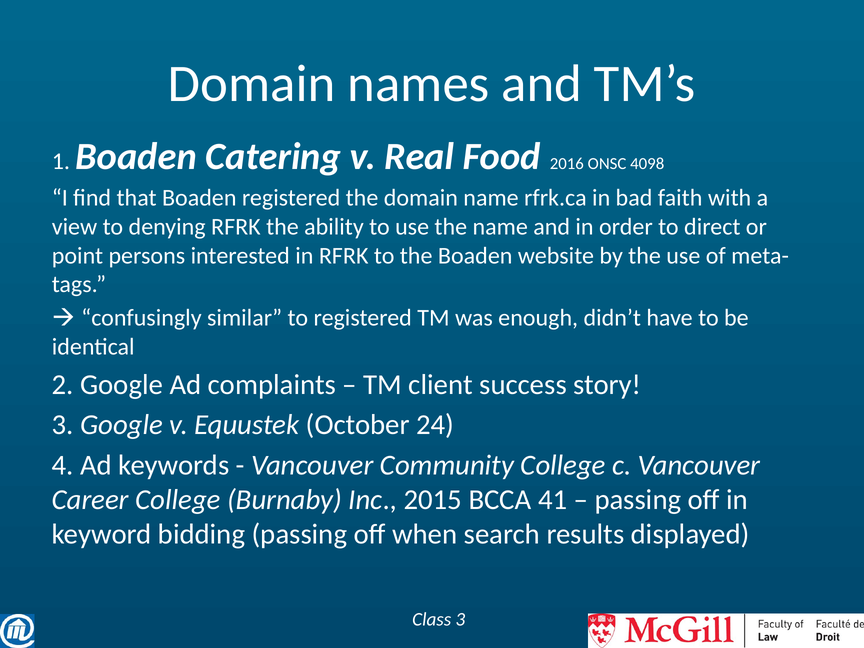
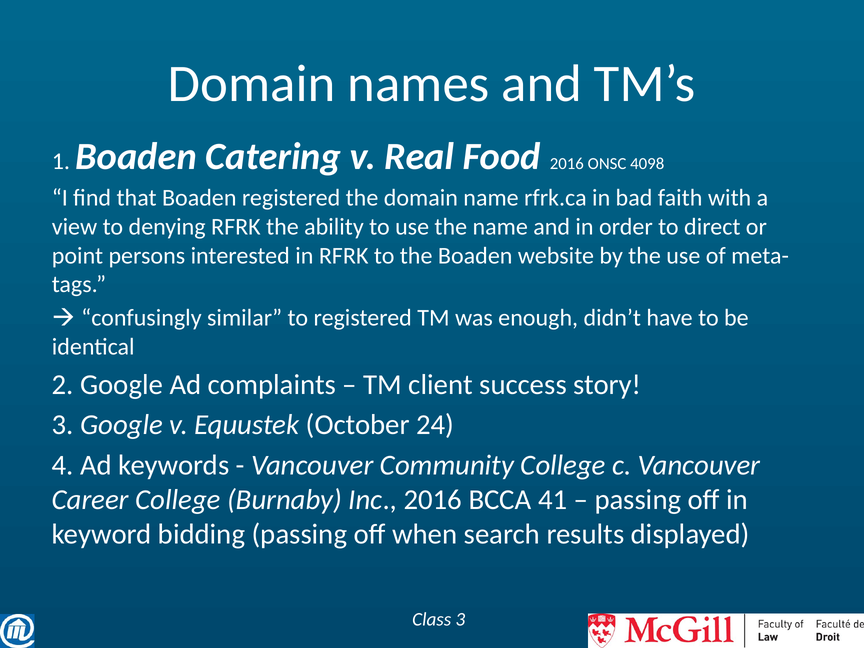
Inc 2015: 2015 -> 2016
